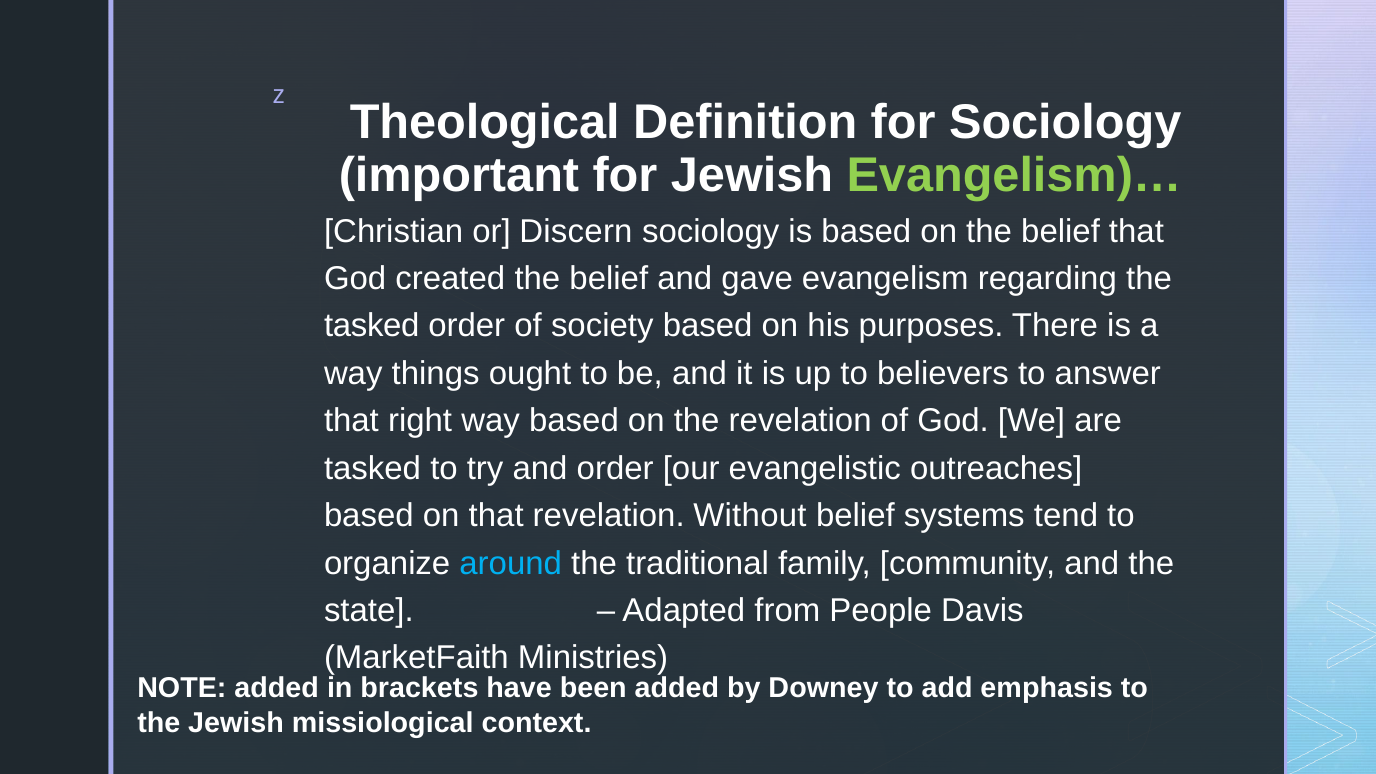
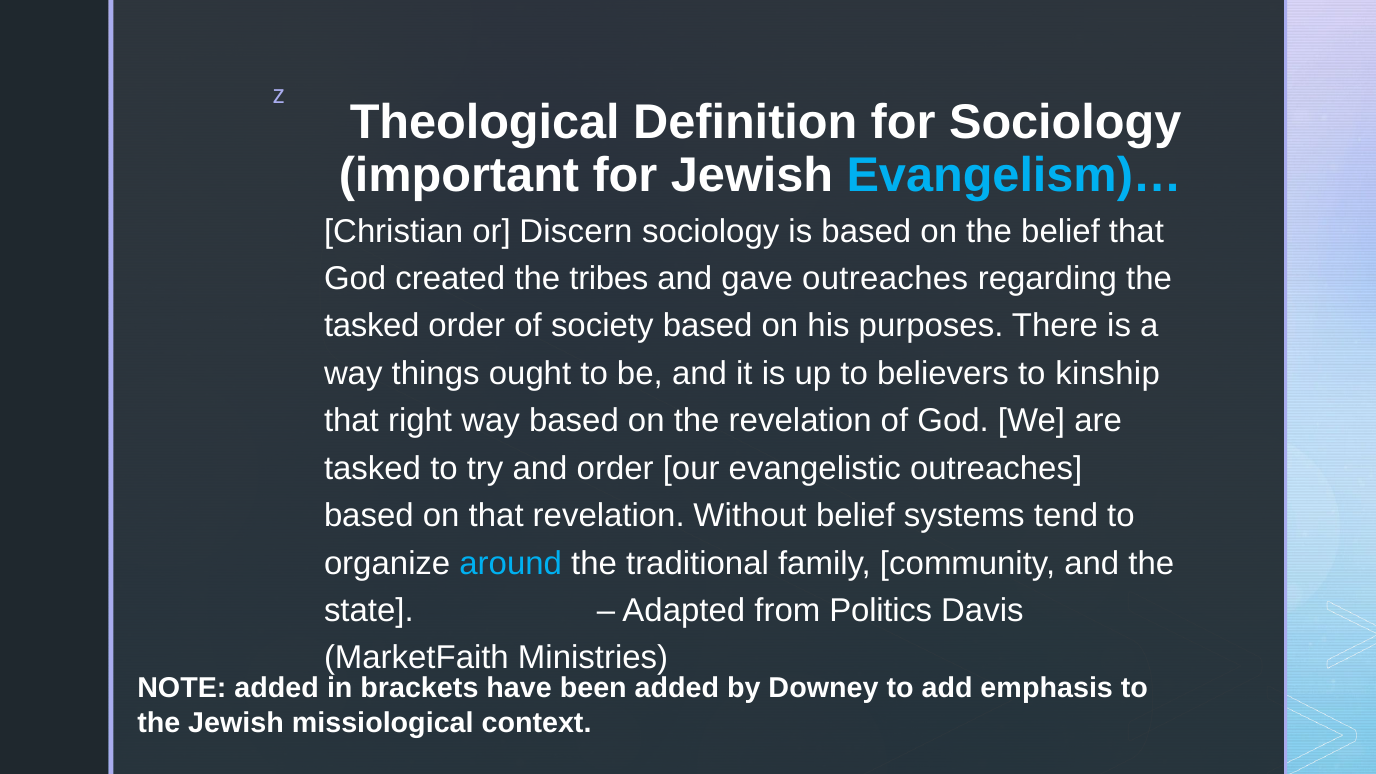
Evangelism)… colour: light green -> light blue
created the belief: belief -> tribes
gave evangelism: evangelism -> outreaches
answer: answer -> kinship
People: People -> Politics
